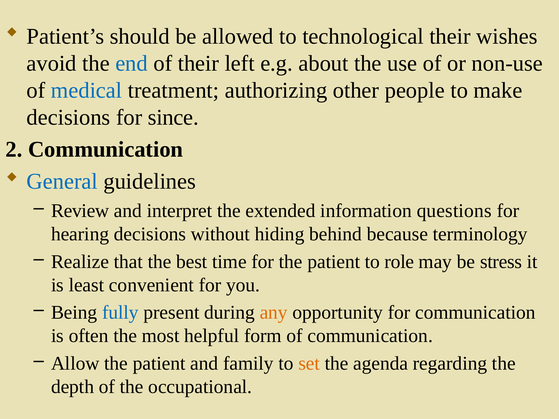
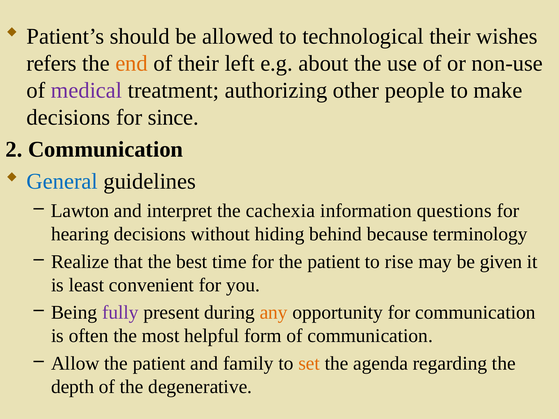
avoid: avoid -> refers
end colour: blue -> orange
medical colour: blue -> purple
Review: Review -> Lawton
extended: extended -> cachexia
role: role -> rise
stress: stress -> given
fully colour: blue -> purple
occupational: occupational -> degenerative
